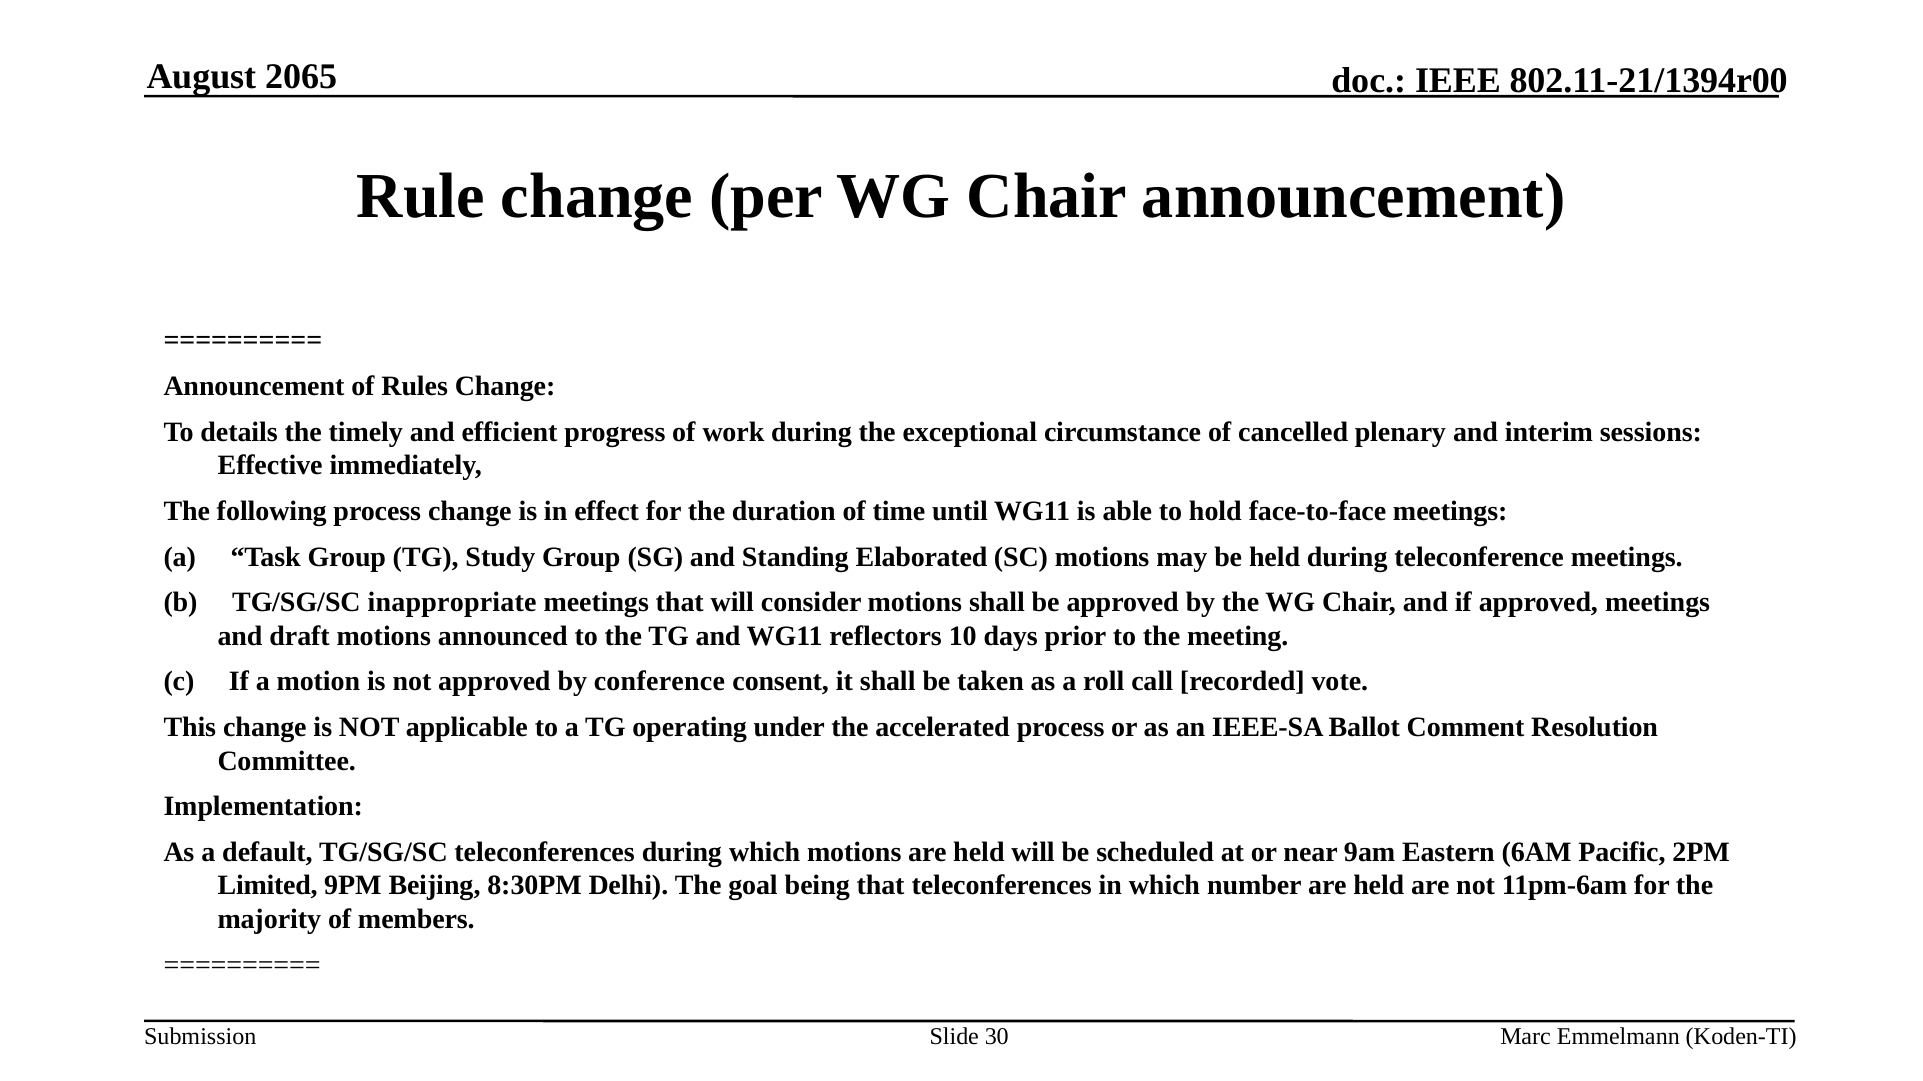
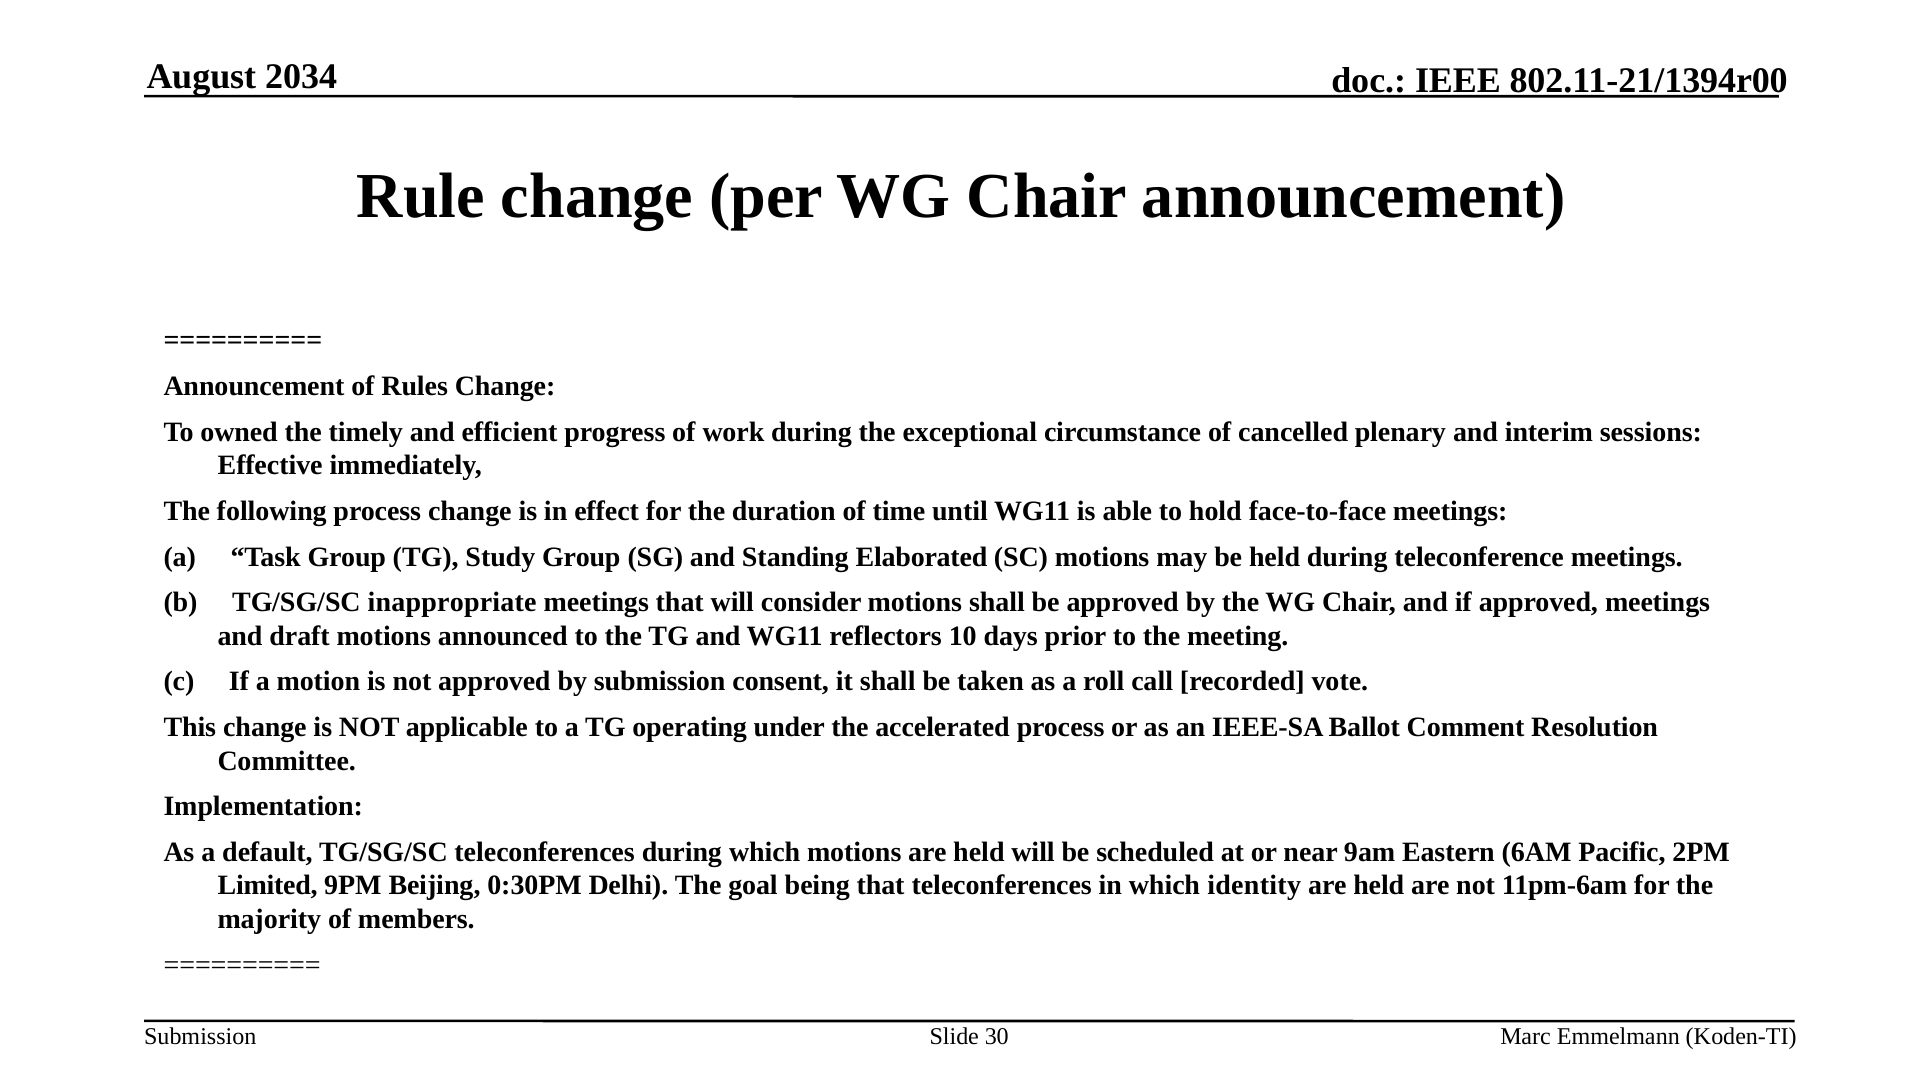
2065: 2065 -> 2034
details: details -> owned
by conference: conference -> submission
8:30PM: 8:30PM -> 0:30PM
number: number -> identity
